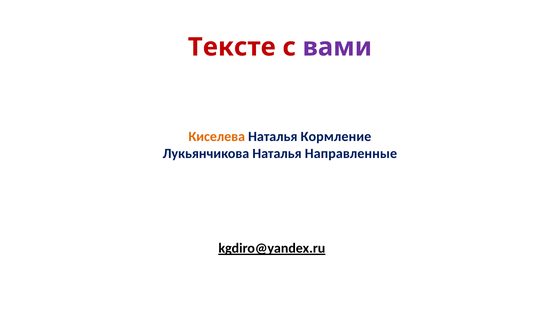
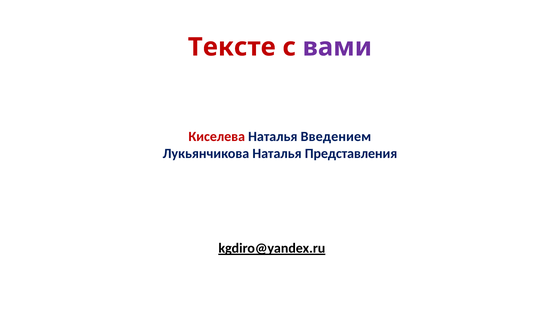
Киселева colour: orange -> red
Кормление: Кормление -> Введением
Направленные: Направленные -> Представления
